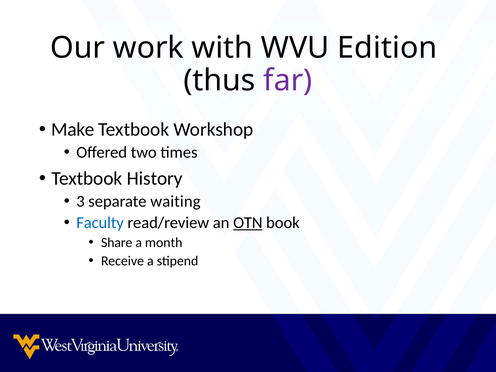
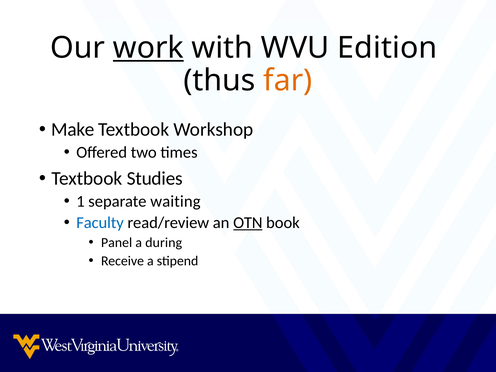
work underline: none -> present
far colour: purple -> orange
History: History -> Studies
3: 3 -> 1
Share: Share -> Panel
month: month -> during
